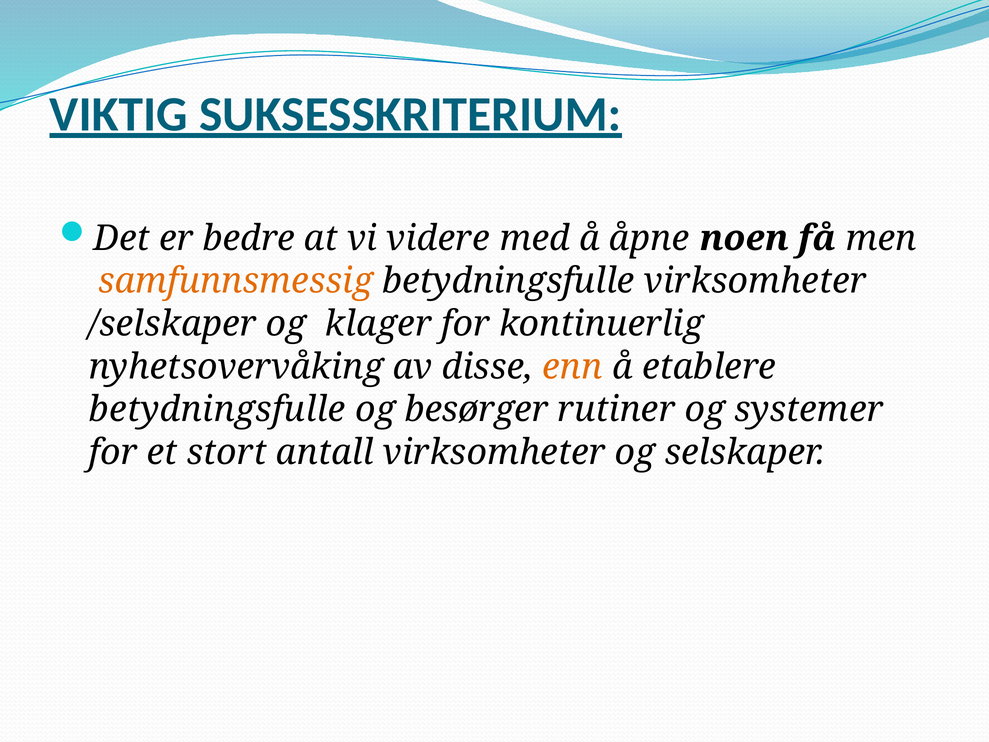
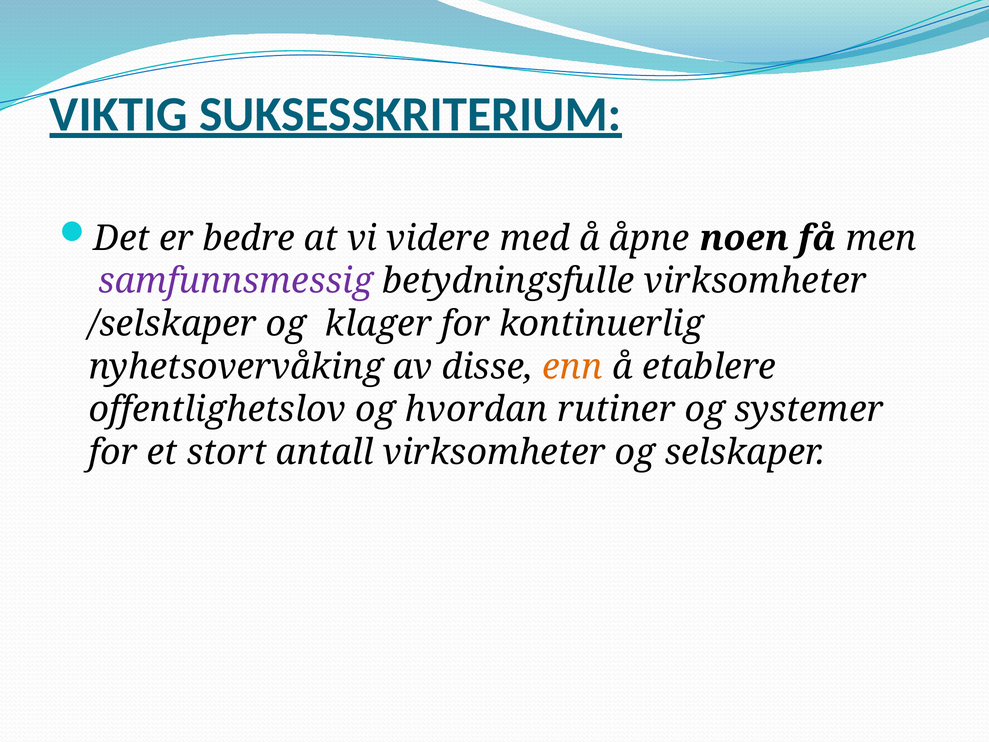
samfunnsmessig colour: orange -> purple
betydningsfulle at (217, 409): betydningsfulle -> offentlighetslov
besørger: besørger -> hvordan
